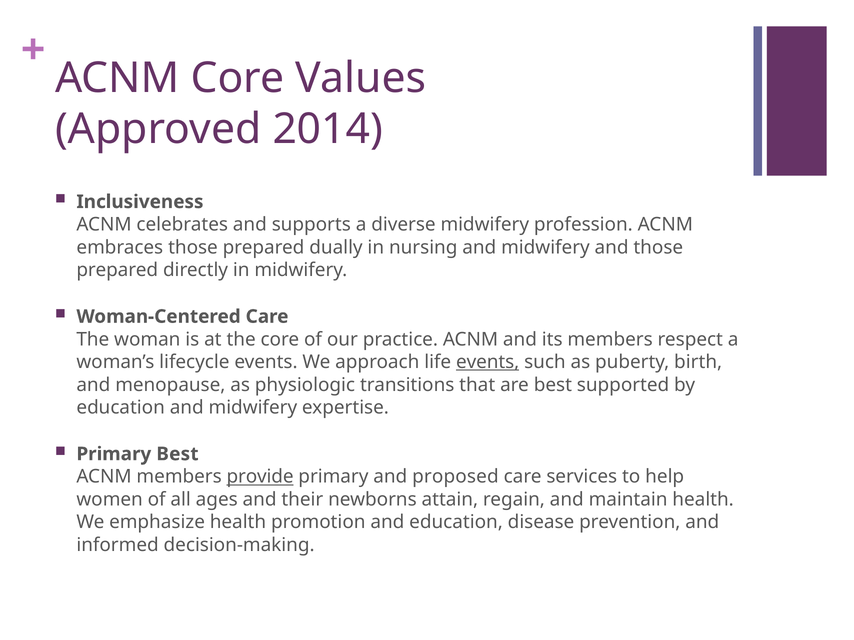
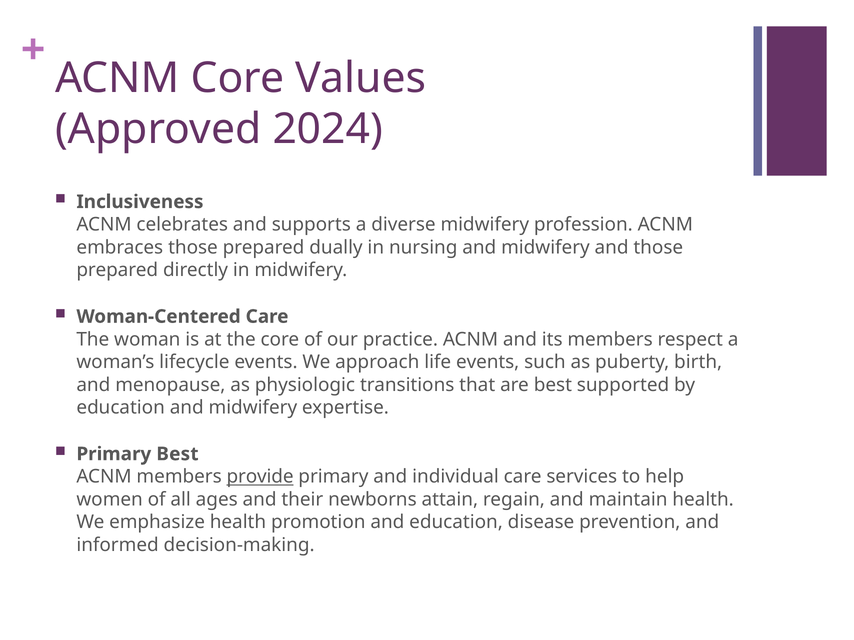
2014: 2014 -> 2024
events at (488, 362) underline: present -> none
proposed: proposed -> individual
